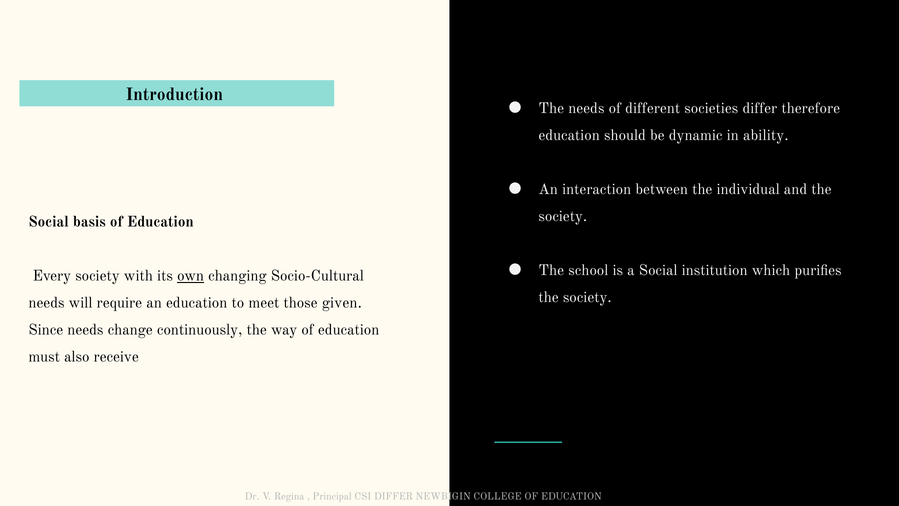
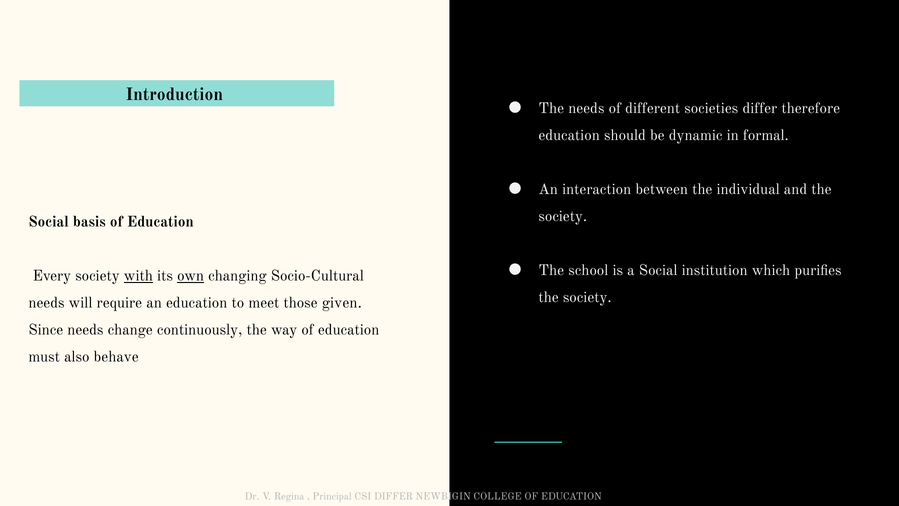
ability: ability -> formal
with underline: none -> present
receive: receive -> behave
